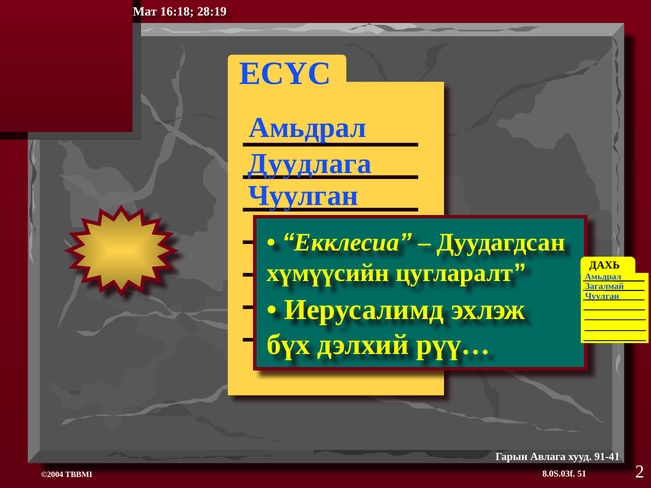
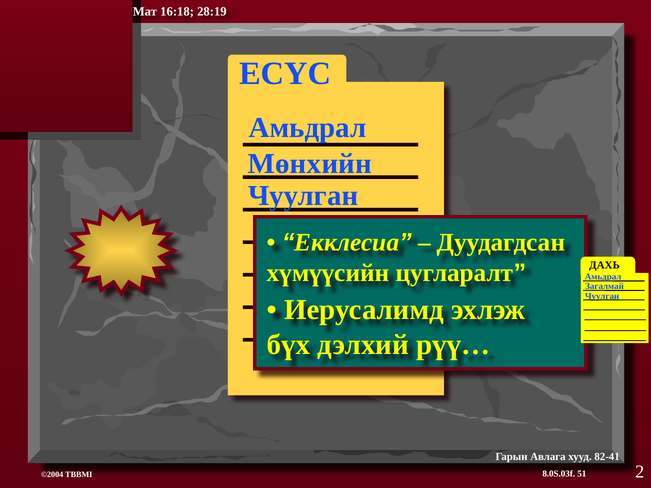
Дуудлага: Дуудлага -> Мөнхийн
91-41: 91-41 -> 82-41
